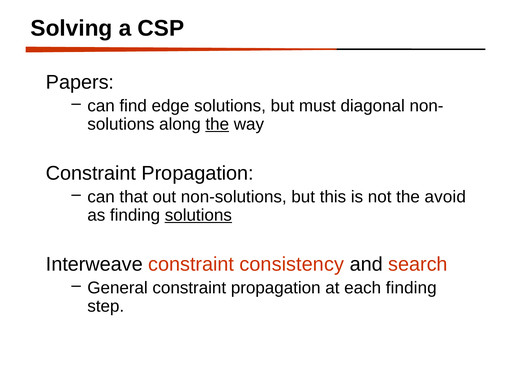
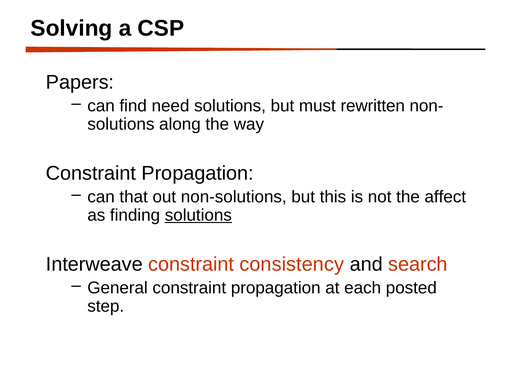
edge: edge -> need
diagonal: diagonal -> rewritten
the at (217, 124) underline: present -> none
avoid: avoid -> affect
each finding: finding -> posted
